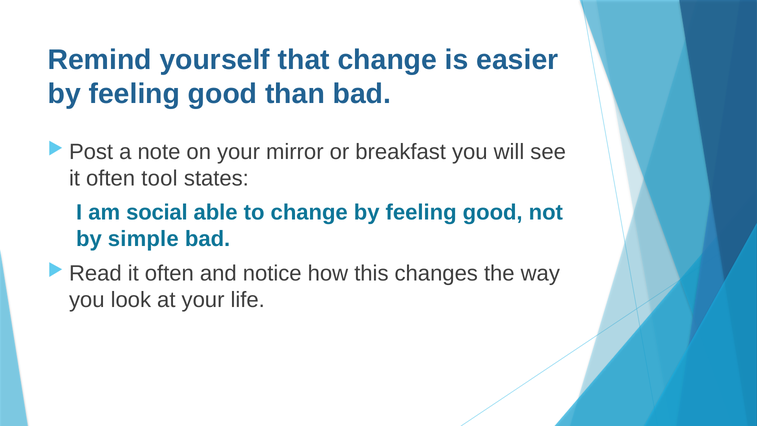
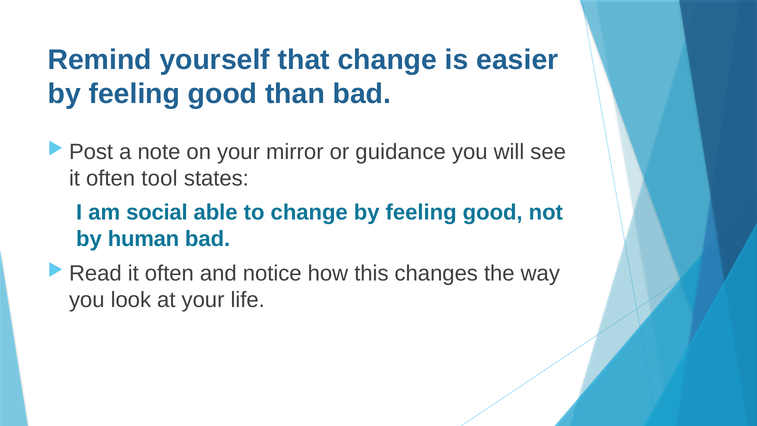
breakfast: breakfast -> guidance
simple: simple -> human
